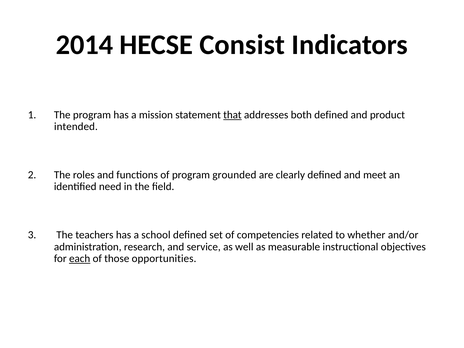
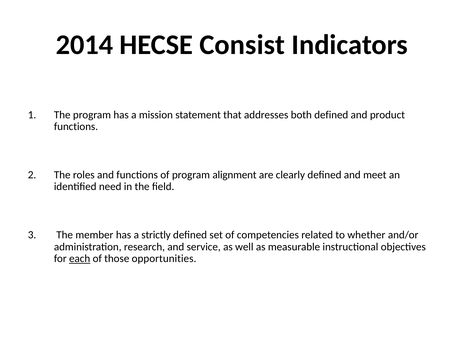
that underline: present -> none
intended at (76, 127): intended -> functions
grounded: grounded -> alignment
teachers: teachers -> member
school: school -> strictly
